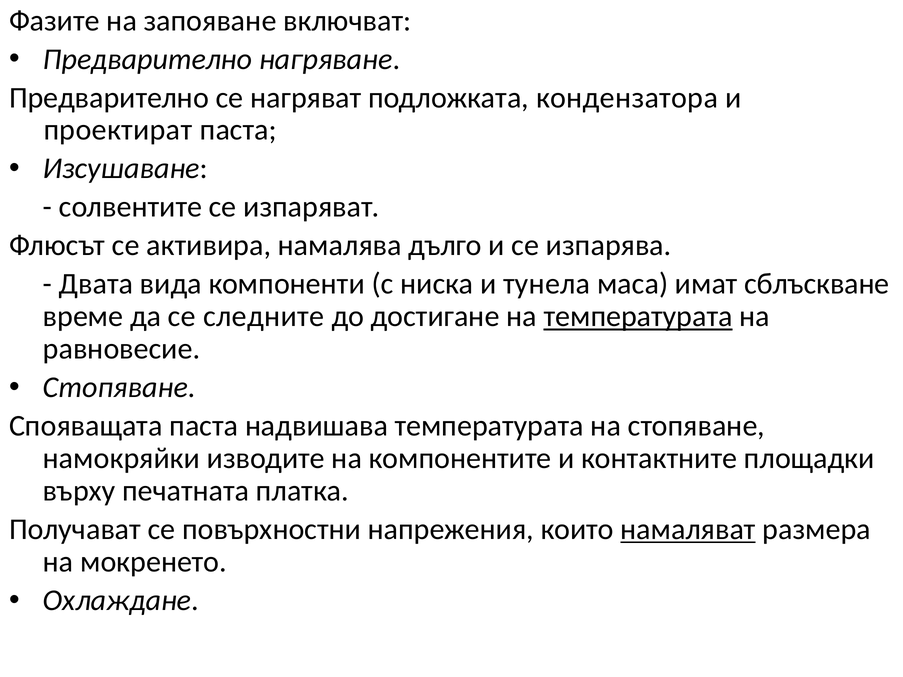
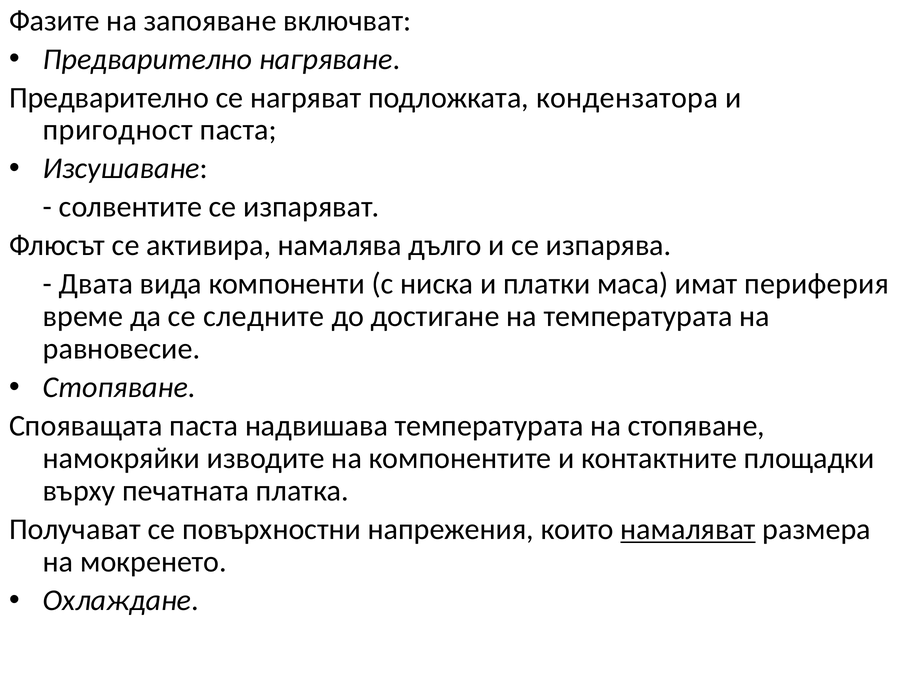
проектират: проектират -> пригодност
тунела: тунела -> платки
сблъскване: сблъскване -> периферия
температурата at (638, 317) underline: present -> none
